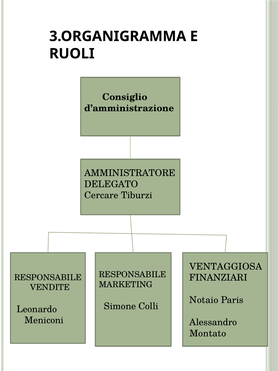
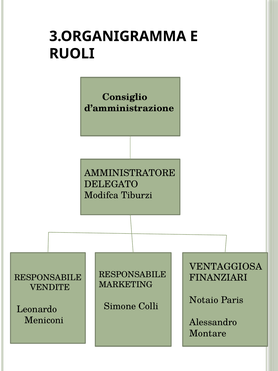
Cercare: Cercare -> Modifca
Montato: Montato -> Montare
